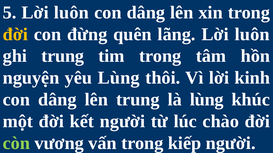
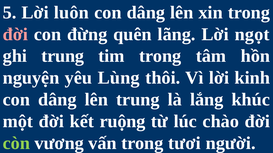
đời at (15, 34) colour: yellow -> pink
lãng Lời luôn: luôn -> ngọt
là lùng: lùng -> lắng
kết người: người -> ruộng
kiếp: kiếp -> tươi
